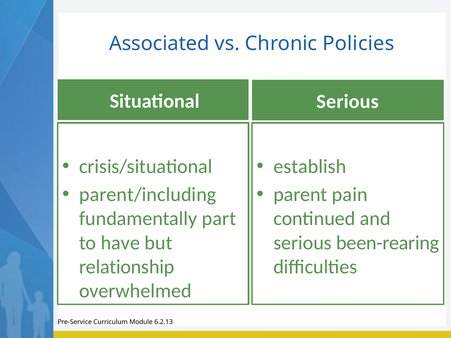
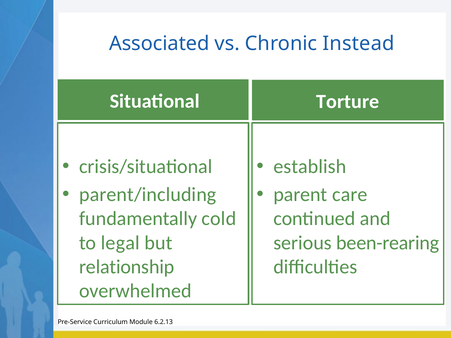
Policies: Policies -> Instead
Serious at (348, 102): Serious -> Torture
pain: pain -> care
part: part -> cold
have: have -> legal
